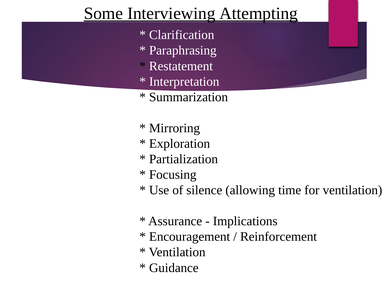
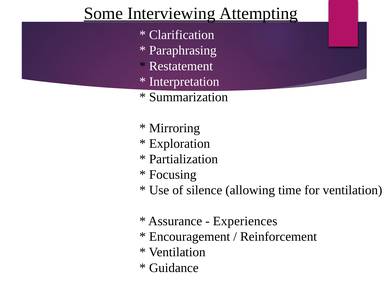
Implications: Implications -> Experiences
